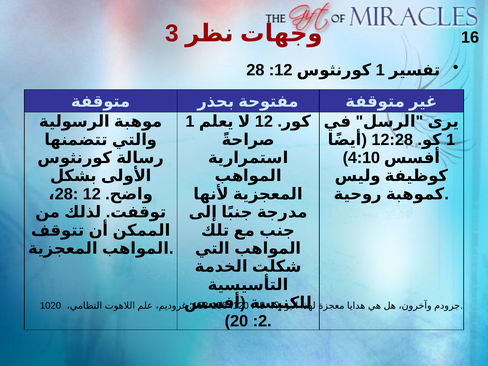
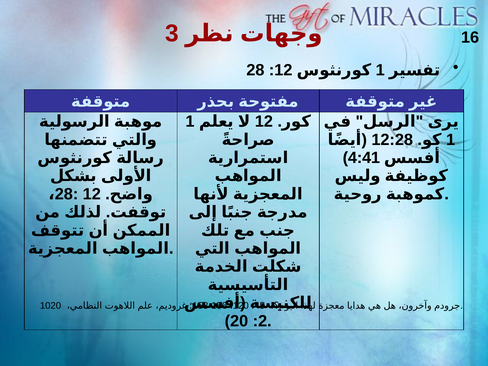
4:10: 4:10 -> 4:41
